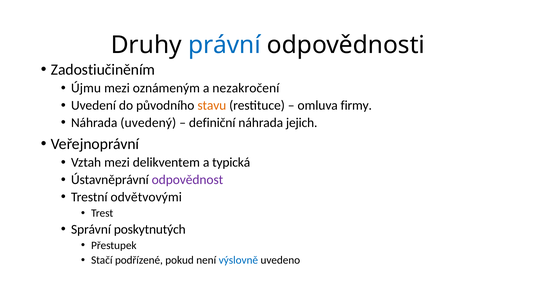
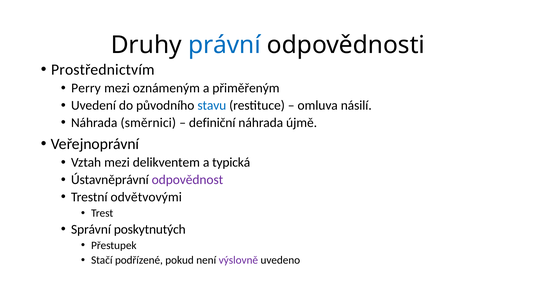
Zadostiučiněním: Zadostiučiněním -> Prostřednictvím
Újmu: Újmu -> Perry
nezakročení: nezakročení -> přiměřeným
stavu colour: orange -> blue
firmy: firmy -> násilí
uvedený: uvedený -> směrnici
jejich: jejich -> újmě
výslovně colour: blue -> purple
